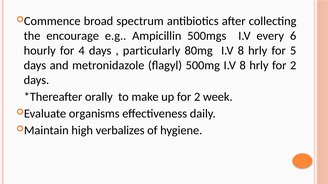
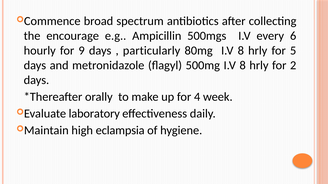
4: 4 -> 9
up for 2: 2 -> 4
organisms: organisms -> laboratory
verbalizes: verbalizes -> eclampsia
